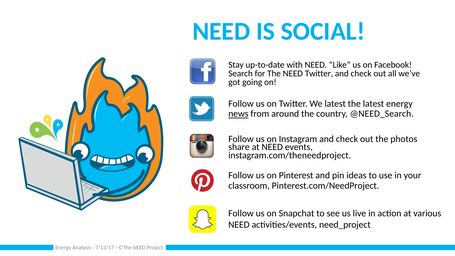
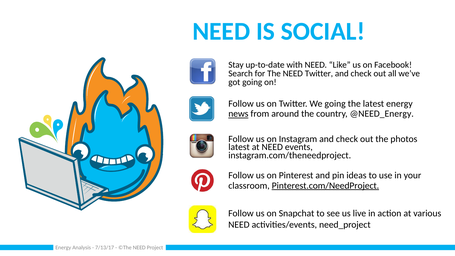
We latest: latest -> going
@NEED_Search: @NEED_Search -> @NEED_Energy
share at (239, 147): share -> latest
Pinterest.com/NeedProject underline: none -> present
